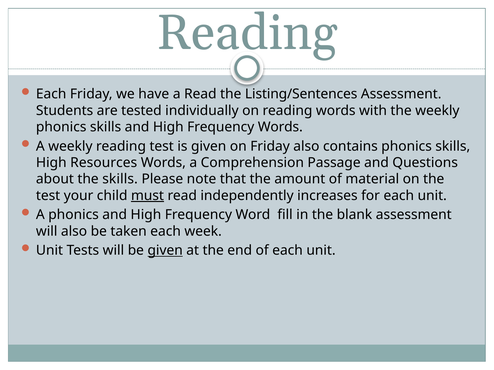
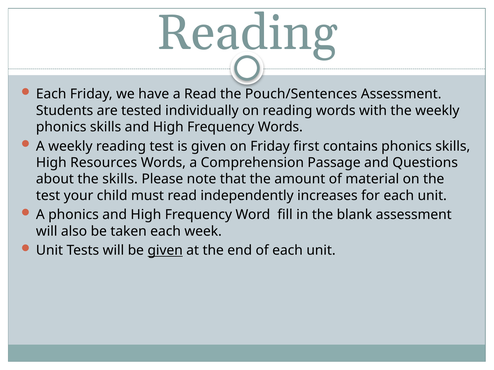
Listing/Sentences: Listing/Sentences -> Pouch/Sentences
Friday also: also -> first
must underline: present -> none
